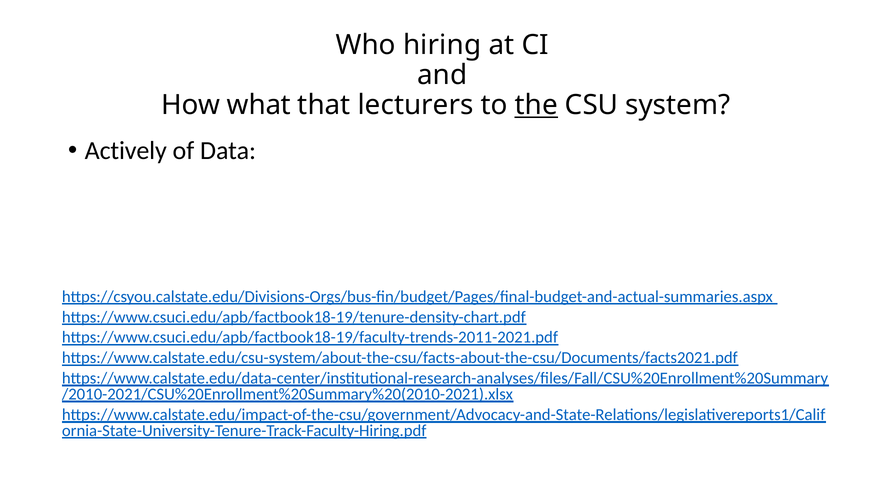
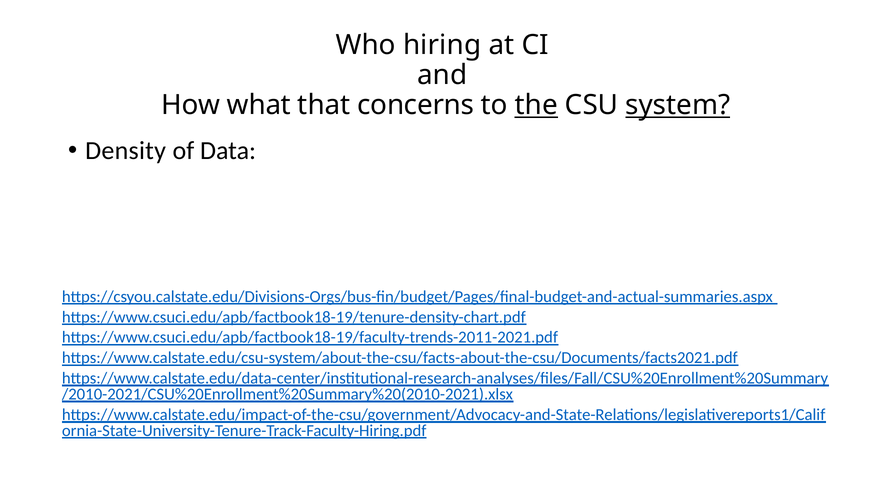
lecturers: lecturers -> concerns
system underline: none -> present
Actively: Actively -> Density
